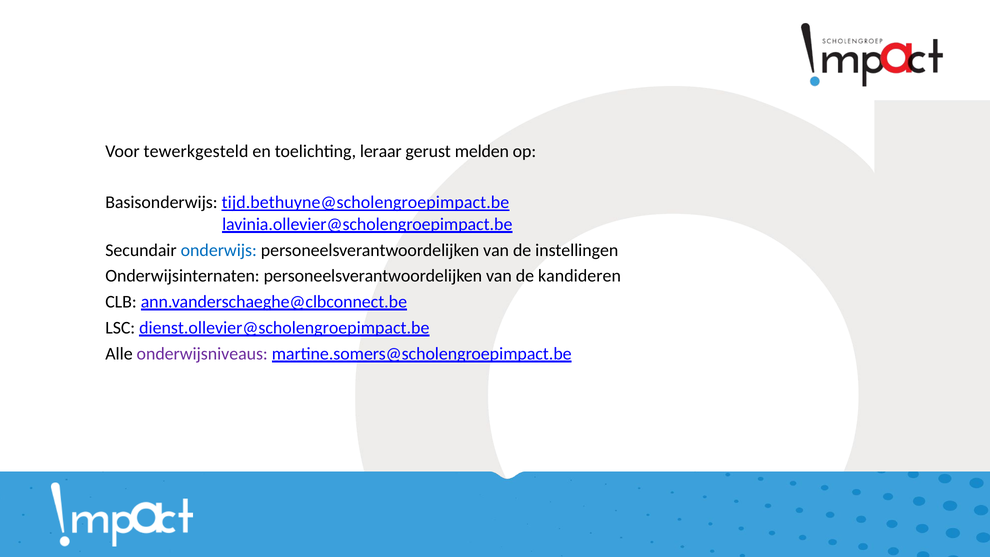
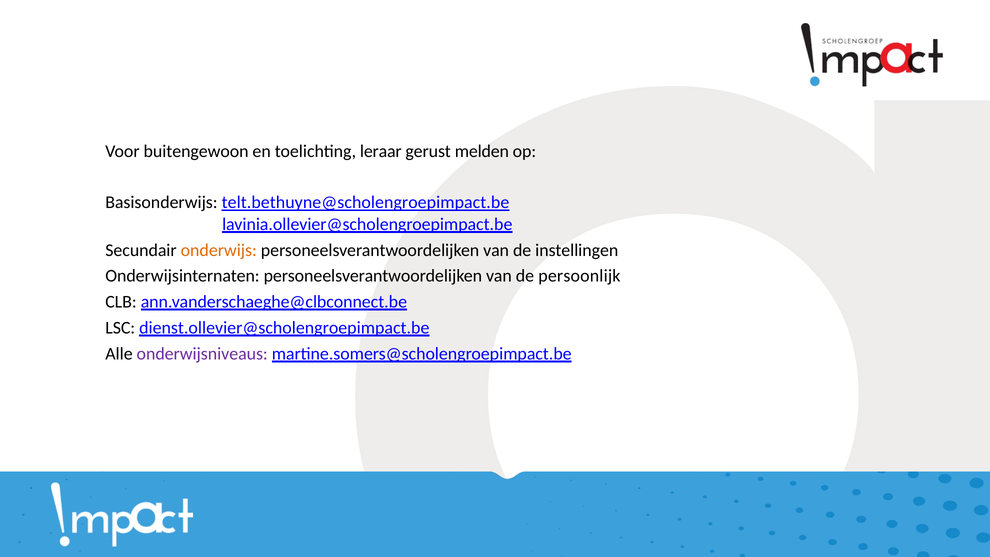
tewerkgesteld: tewerkgesteld -> buitengewoon
tijd.bethuyne@scholengroepimpact.be: tijd.bethuyne@scholengroepimpact.be -> telt.bethuyne@scholengroepimpact.be
onderwijs colour: blue -> orange
kandideren: kandideren -> persoonlijk
